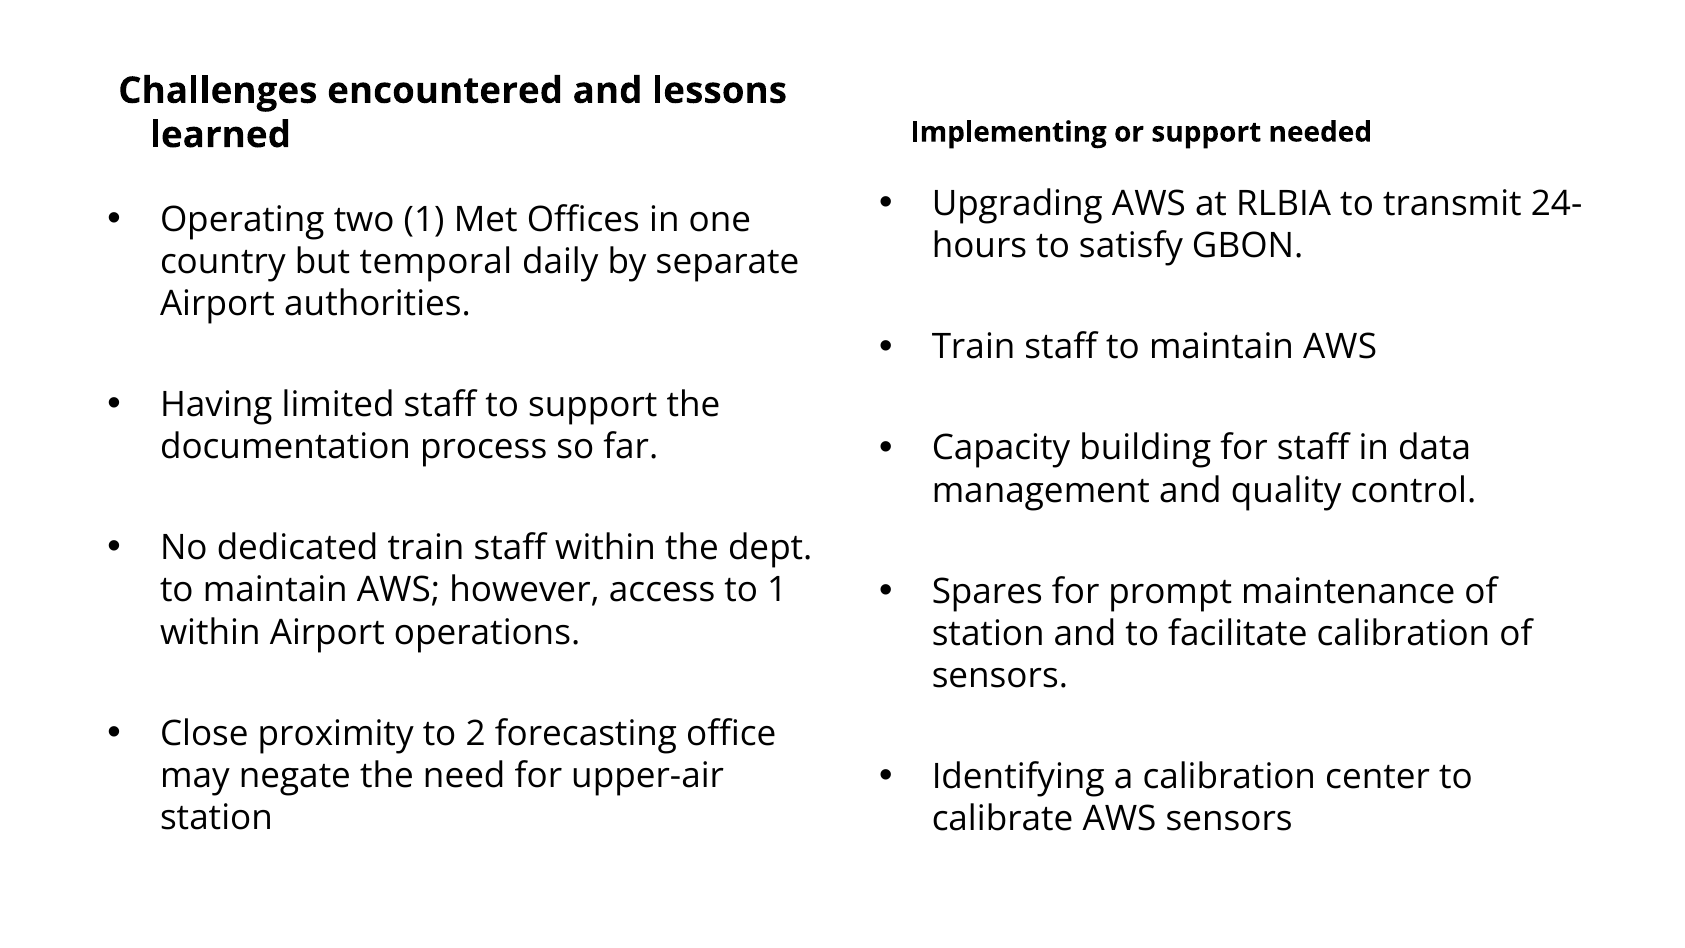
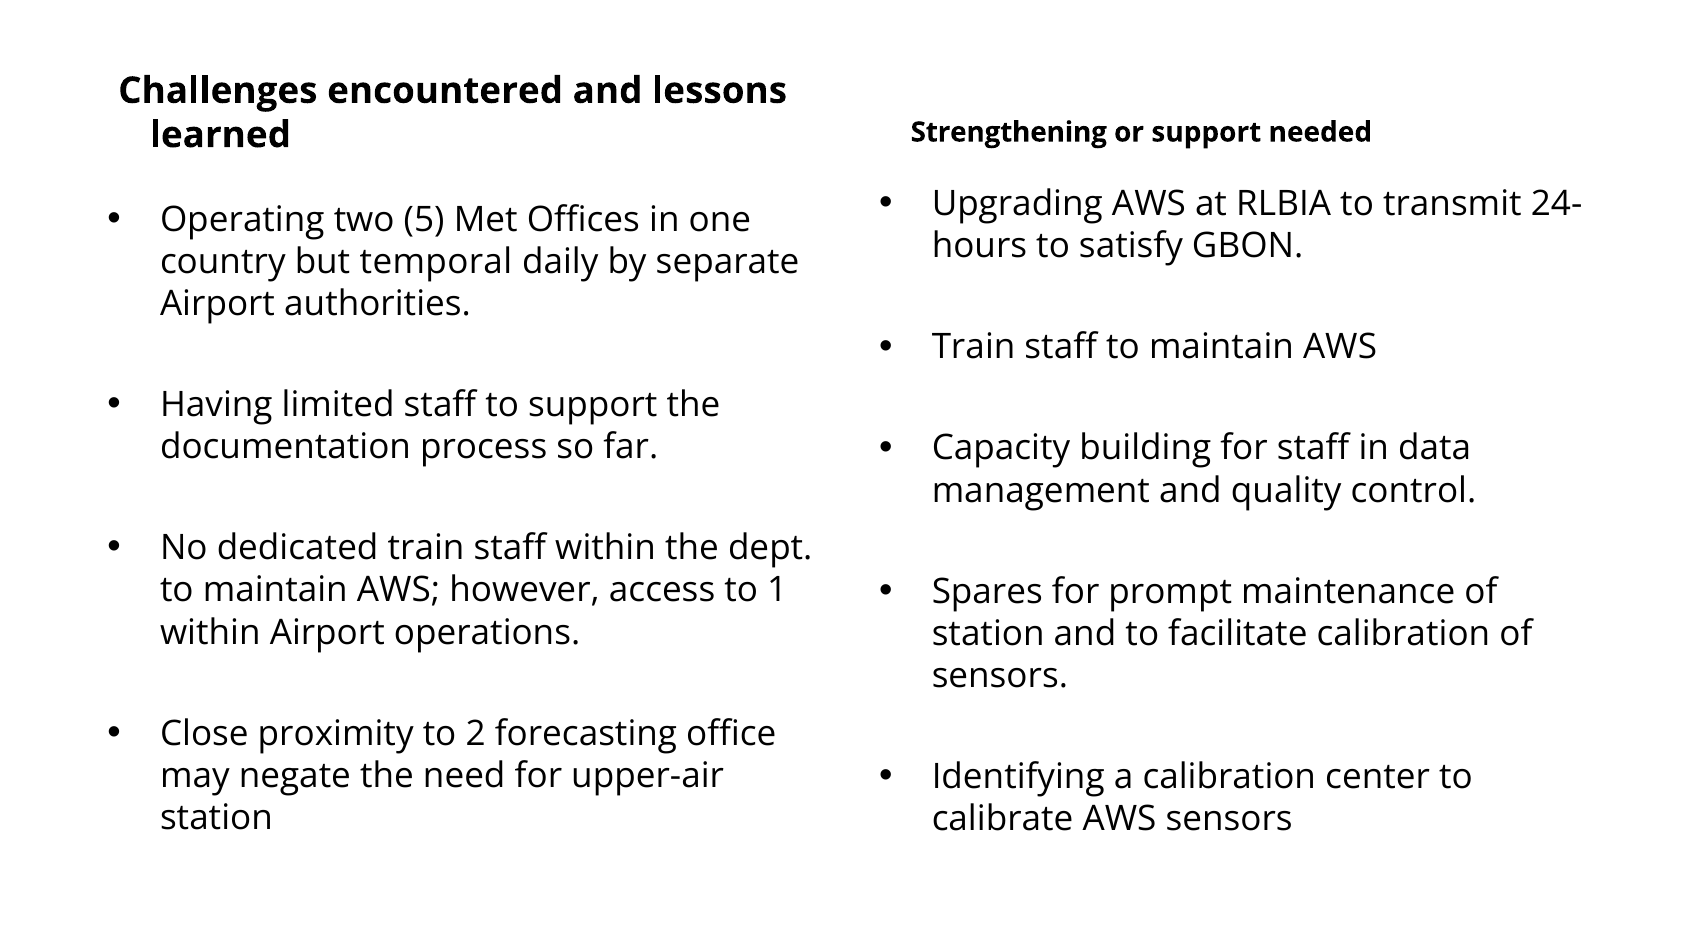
Implementing: Implementing -> Strengthening
two 1: 1 -> 5
